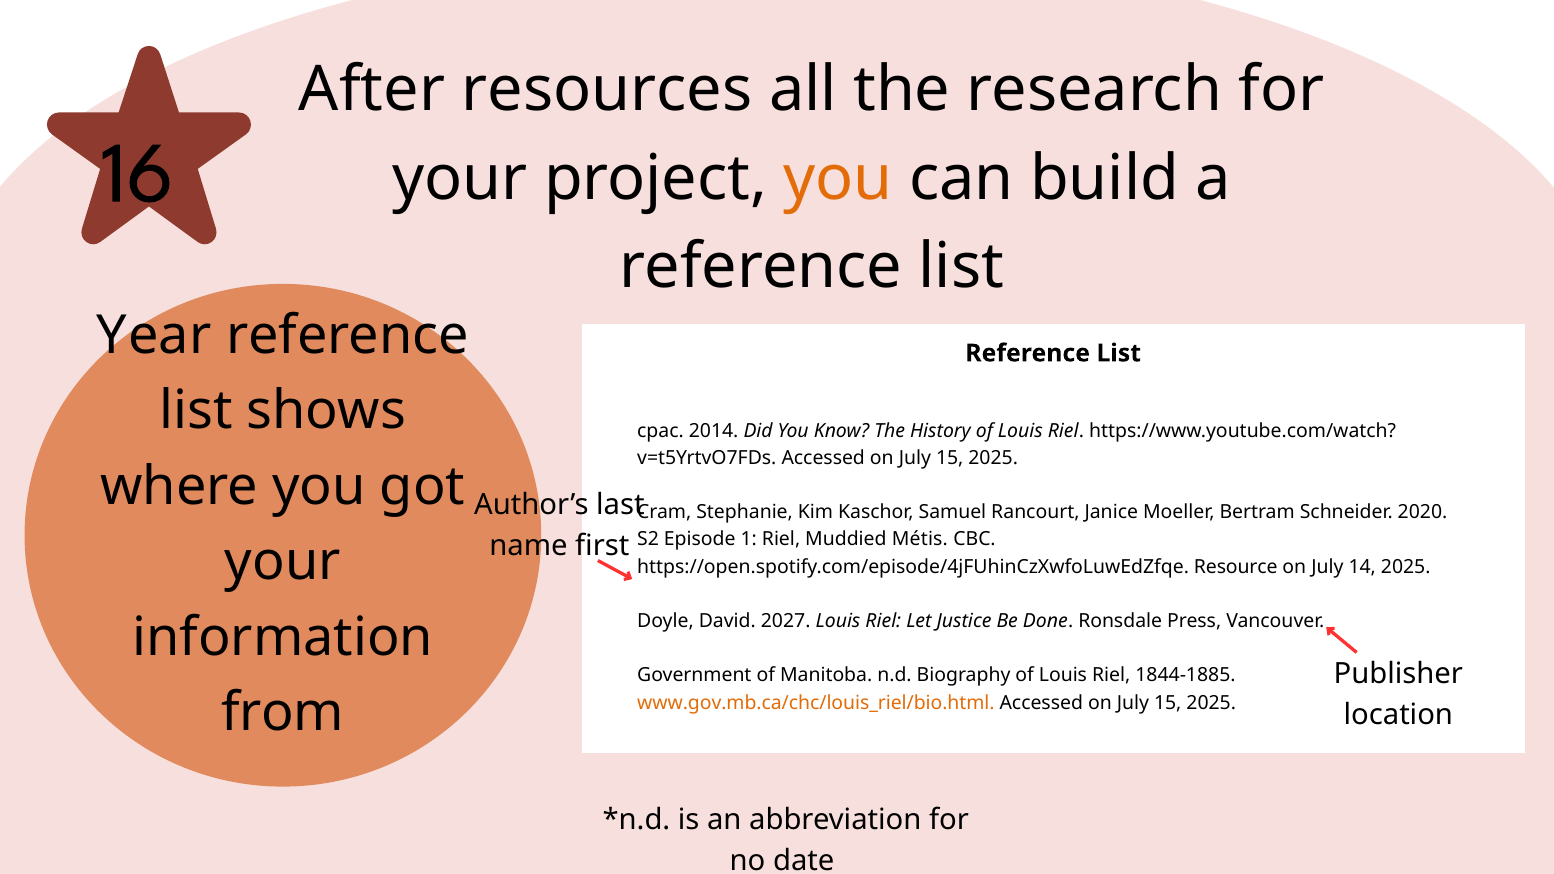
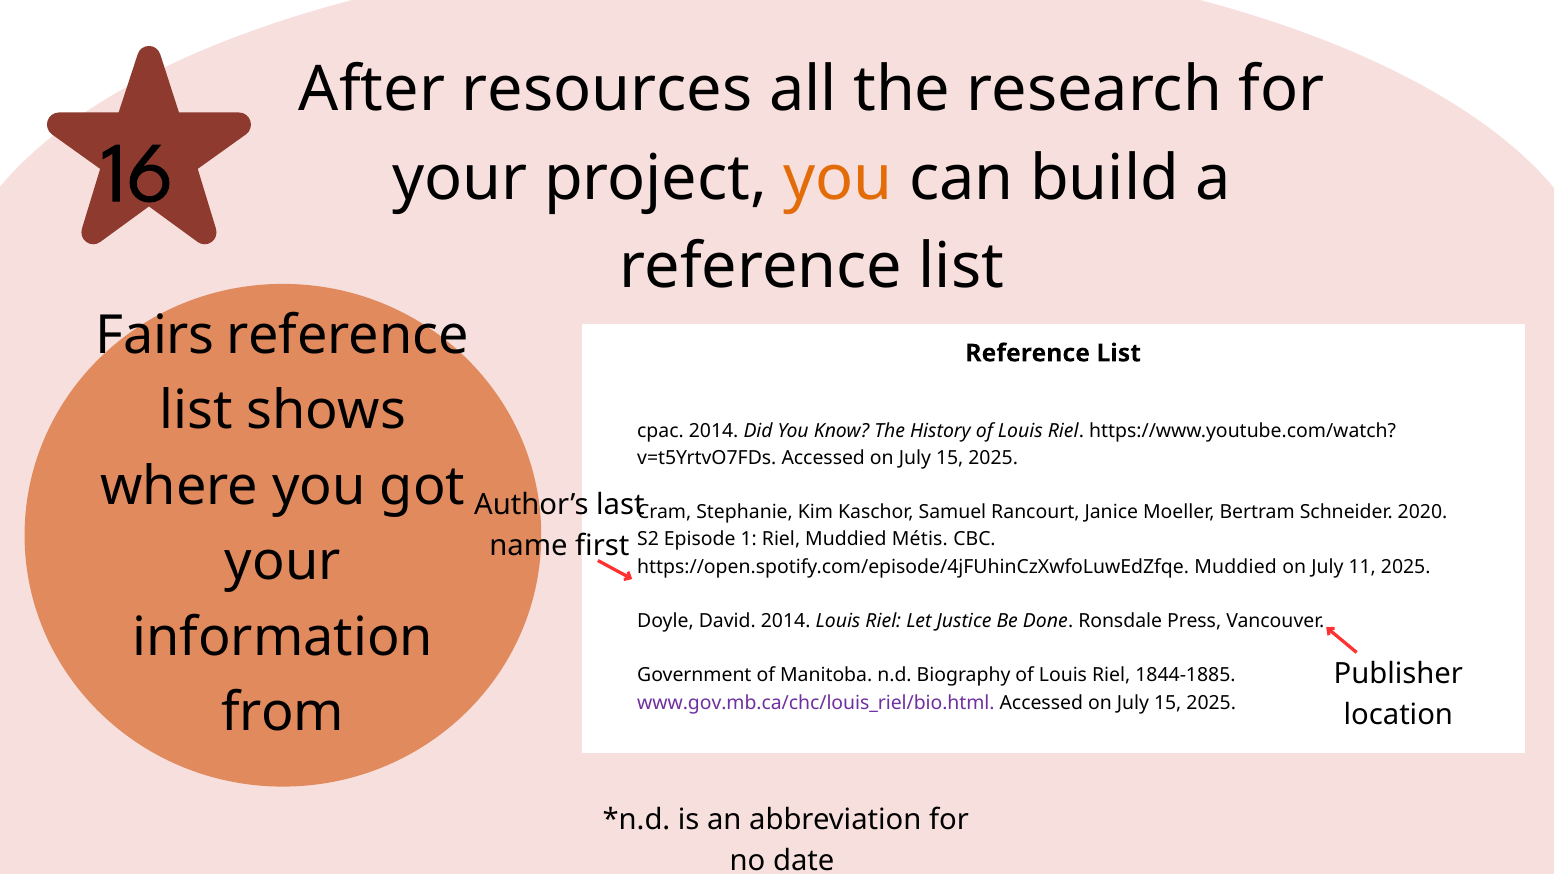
Year: Year -> Fairs
https://open.spotify.com/episode/4jFUhinCzXwfoLuwEdZfqe Resource: Resource -> Muddied
14: 14 -> 11
David 2027: 2027 -> 2014
www.gov.mb.ca/chc/louis_riel/bio.html colour: orange -> purple
